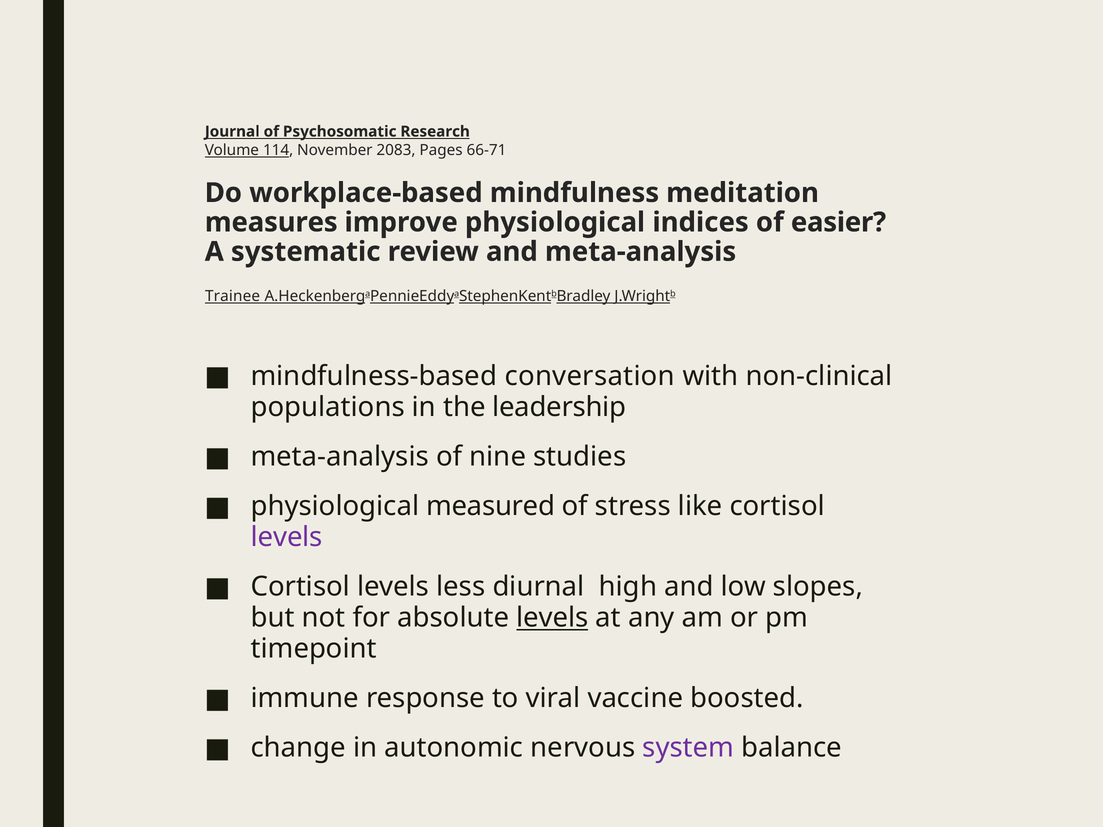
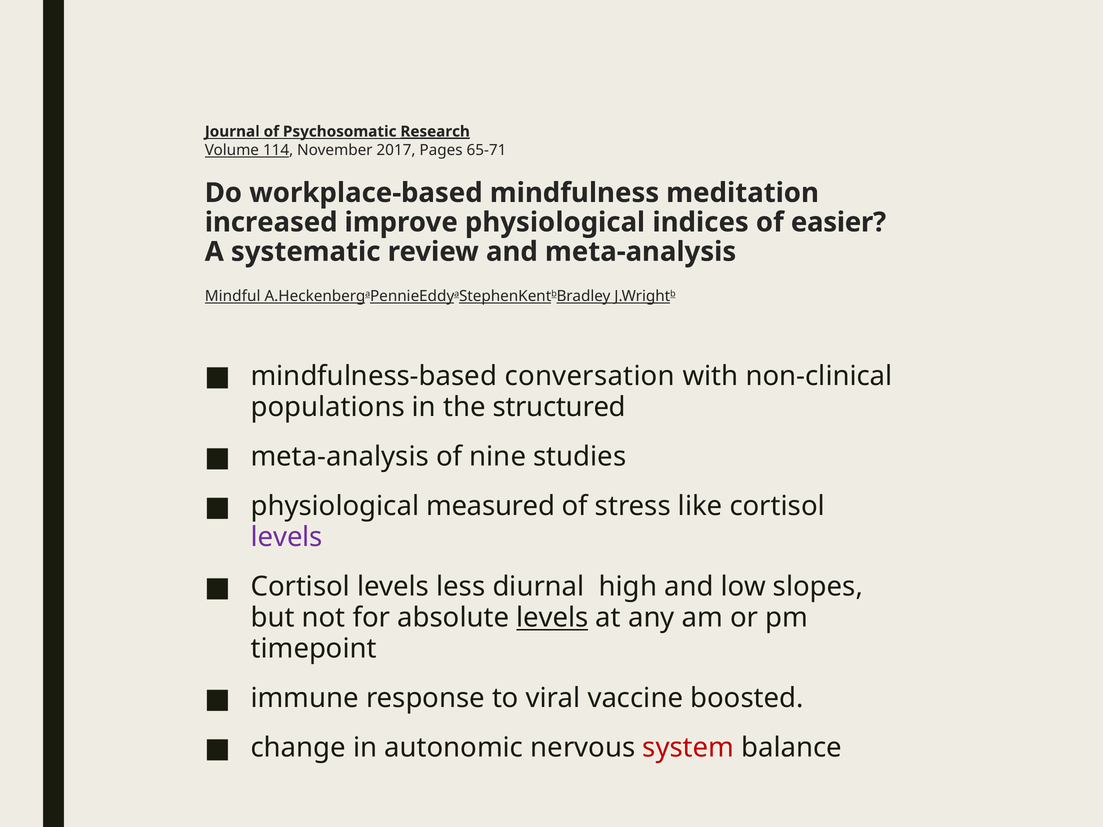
Research underline: none -> present
2083: 2083 -> 2017
66-71: 66-71 -> 65-71
measures: measures -> increased
Trainee: Trainee -> Mindful
leadership: leadership -> structured
system colour: purple -> red
